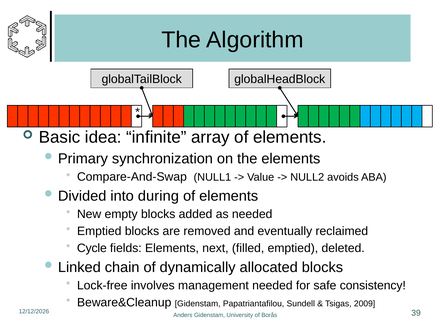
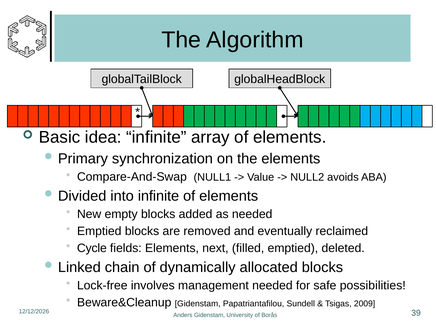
into during: during -> infinite
consistency: consistency -> possibilities
